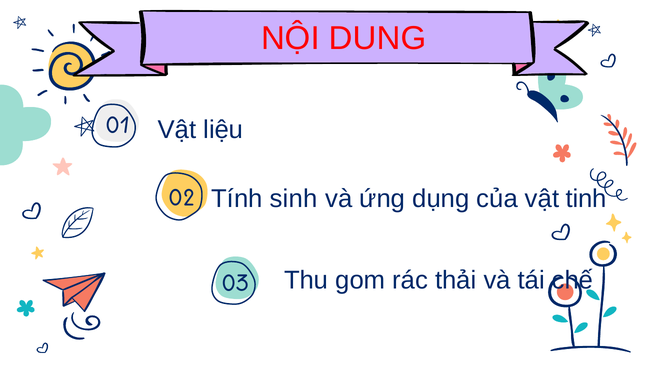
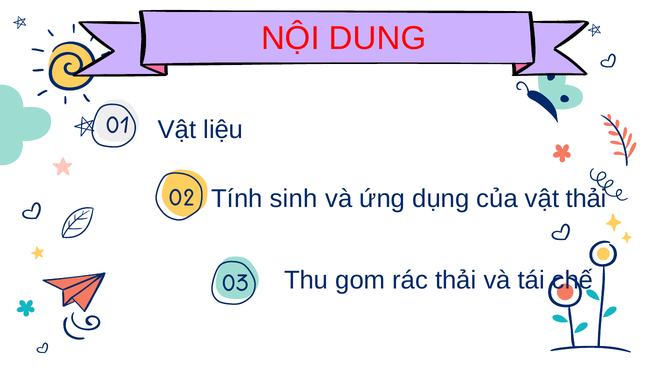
vật tinh: tinh -> thải
